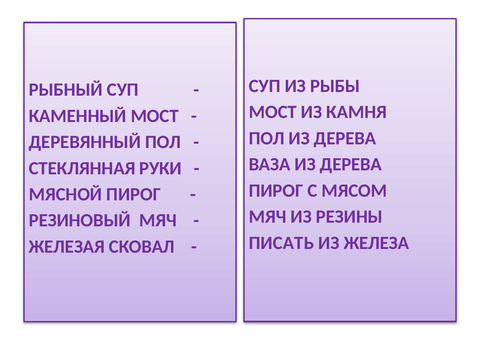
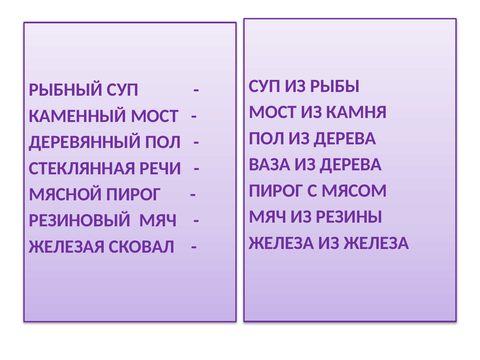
РУКИ: РУКИ -> РЕЧИ
ПИСАТЬ at (281, 243): ПИСАТЬ -> ЖЕЛЕЗА
